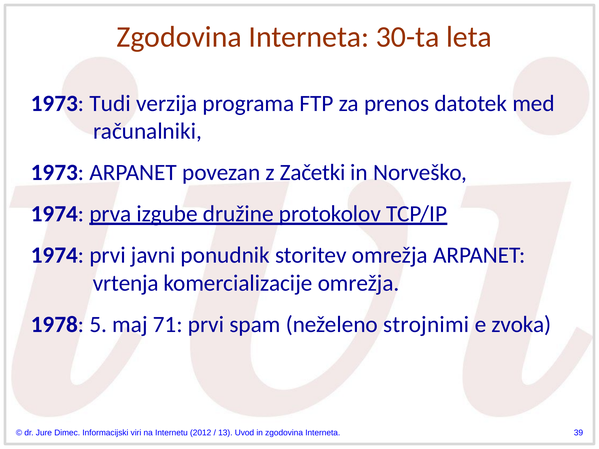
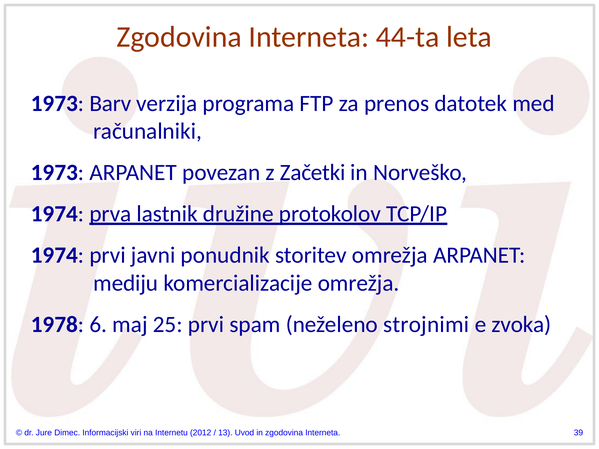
30-ta: 30-ta -> 44-ta
Tudi: Tudi -> Barv
izgube: izgube -> lastnik
vrtenja: vrtenja -> mediju
5: 5 -> 6
71: 71 -> 25
